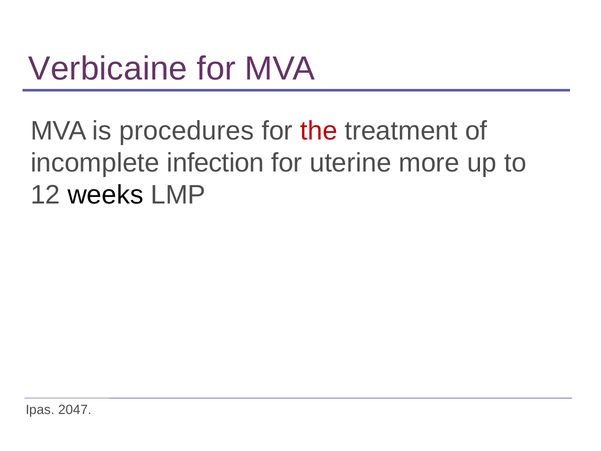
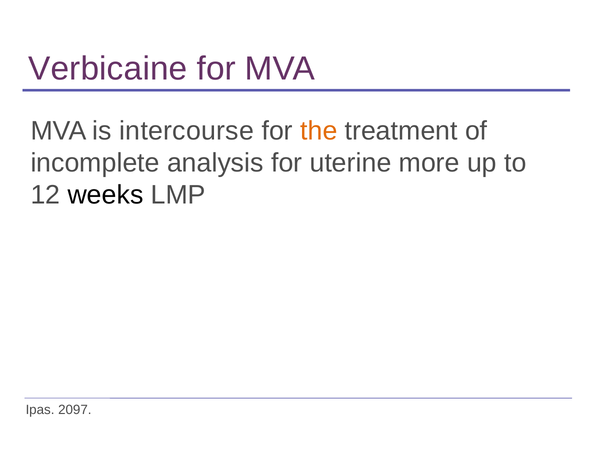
procedures: procedures -> intercourse
the colour: red -> orange
infection: infection -> analysis
2047: 2047 -> 2097
